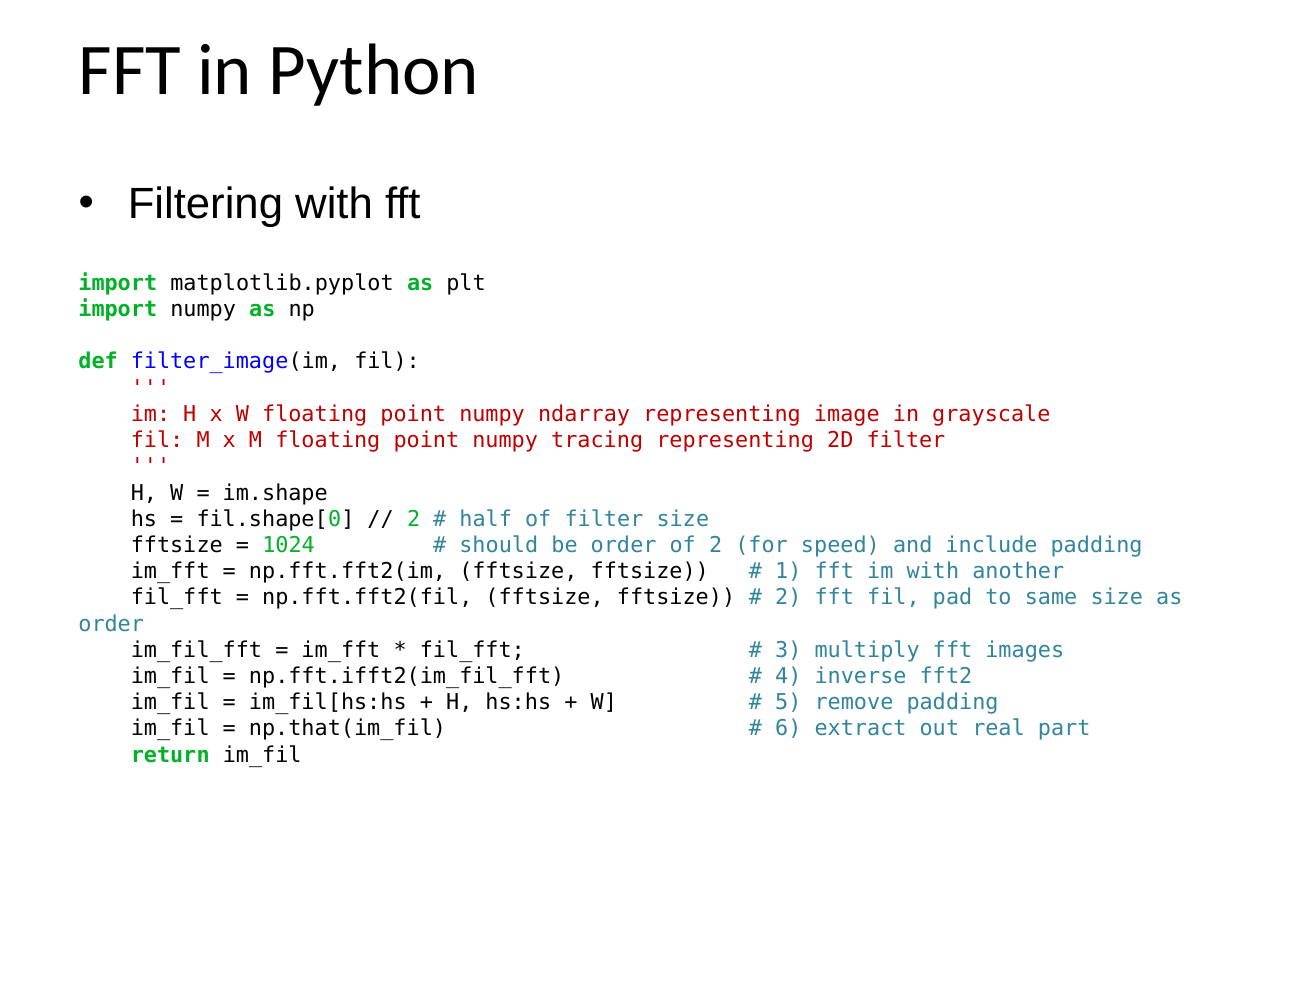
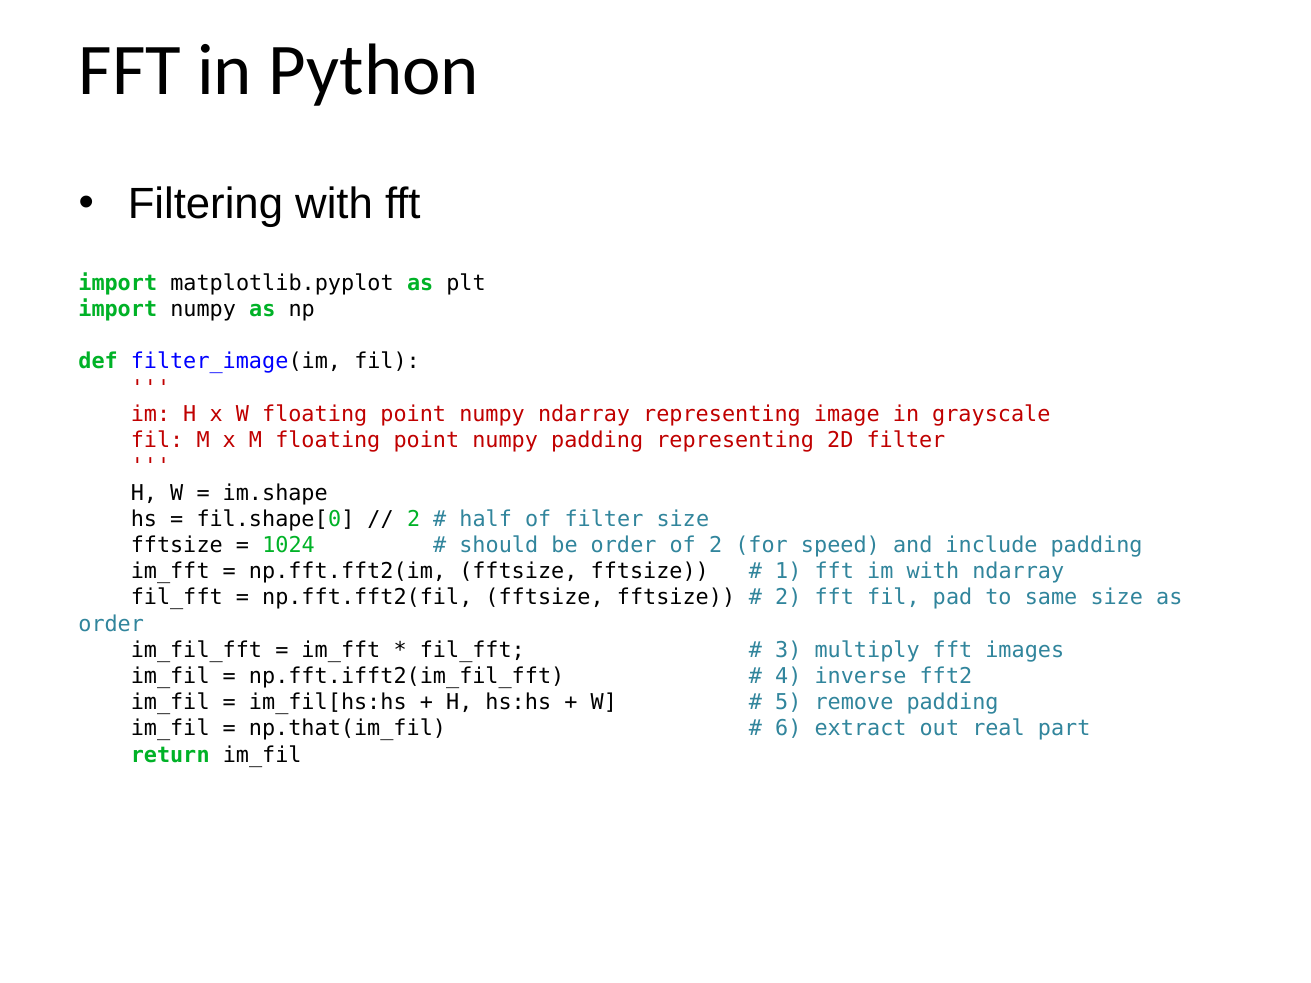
numpy tracing: tracing -> padding
with another: another -> ndarray
